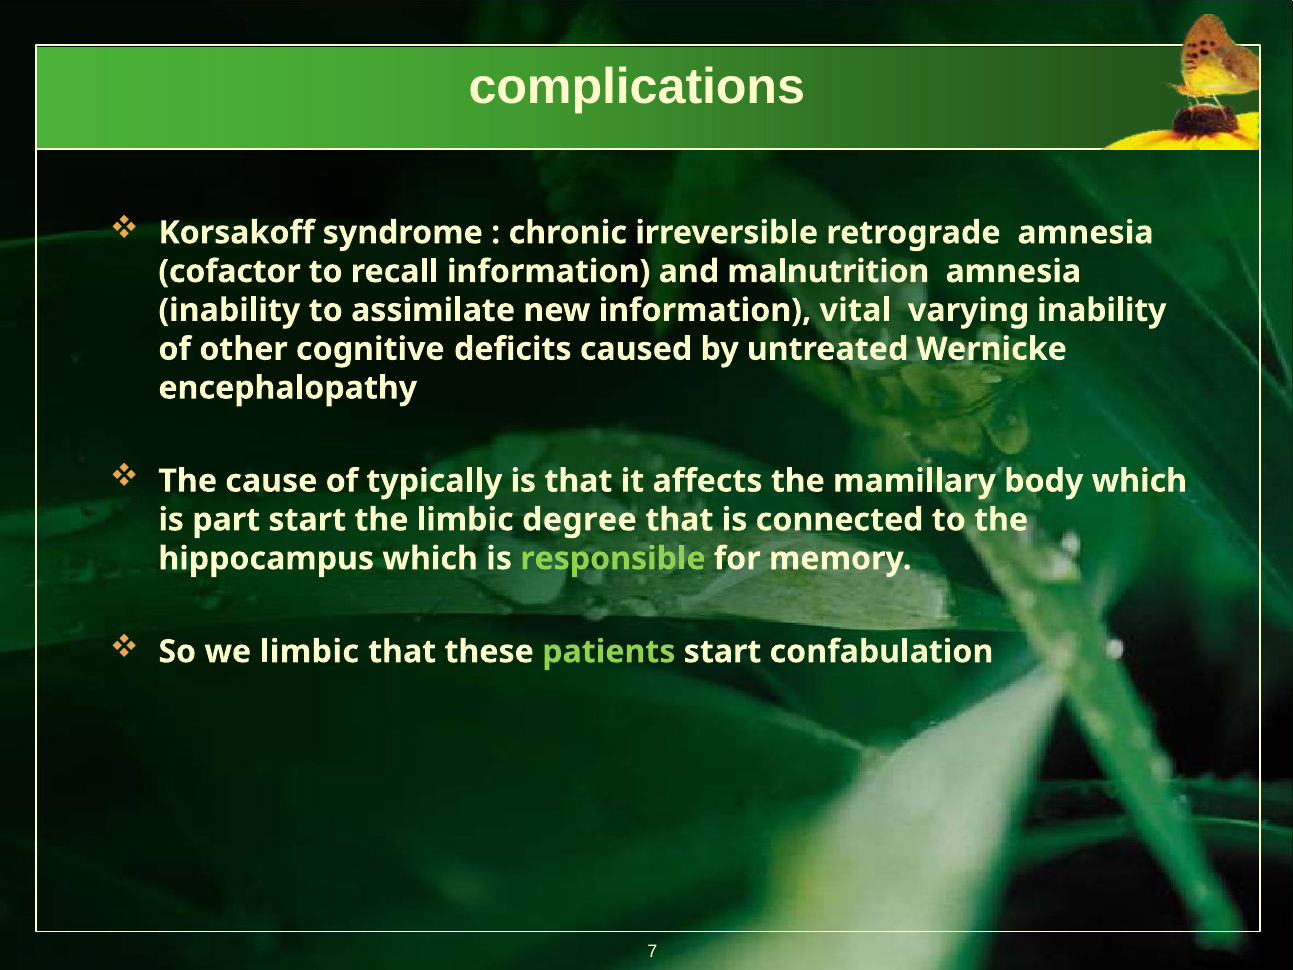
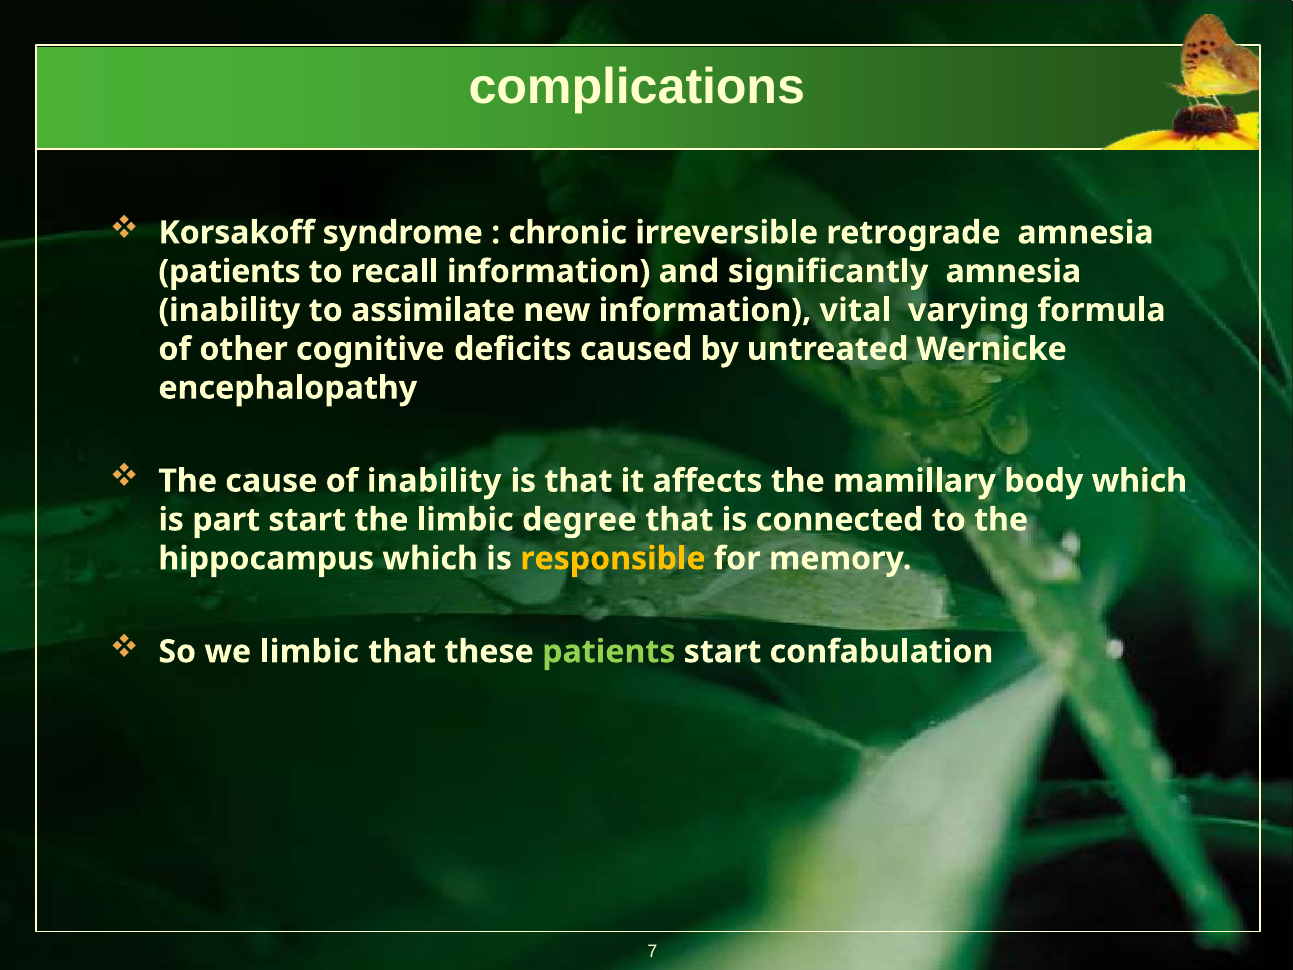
cofactor at (229, 271): cofactor -> patients
malnutrition: malnutrition -> significantly
varying inability: inability -> formula
of typically: typically -> inability
responsible colour: light green -> yellow
